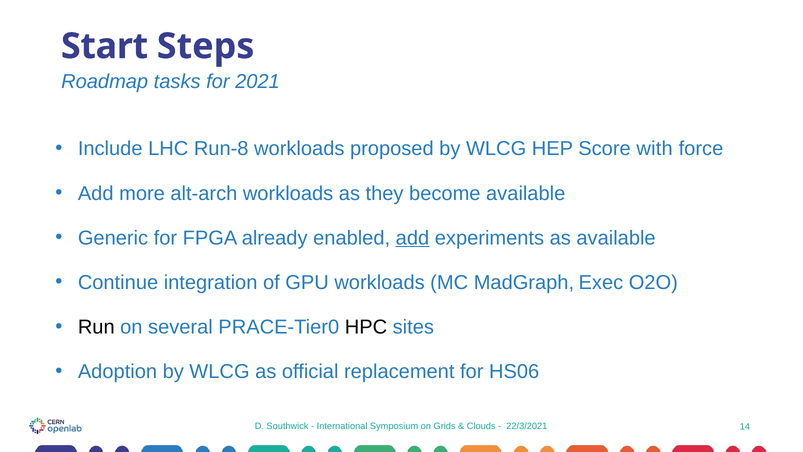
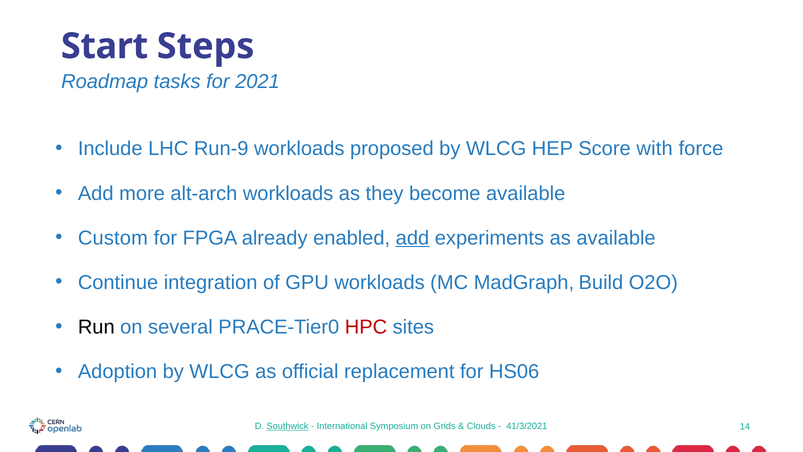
Run-8: Run-8 -> Run-9
Generic: Generic -> Custom
Exec: Exec -> Build
HPC colour: black -> red
Southwick underline: none -> present
22/3/2021: 22/3/2021 -> 41/3/2021
